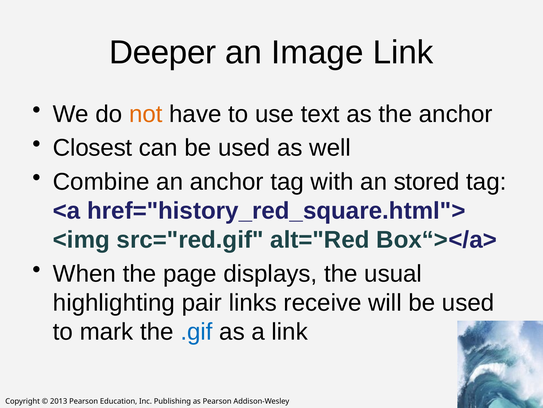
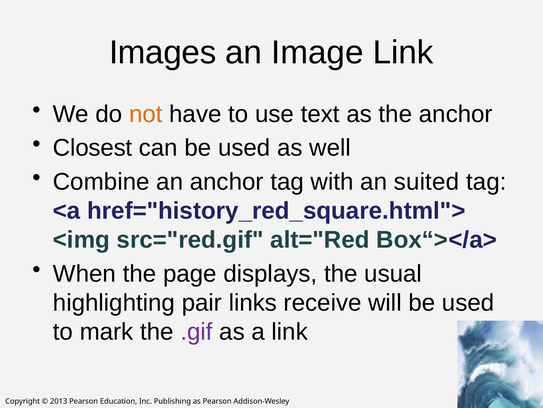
Deeper: Deeper -> Images
stored: stored -> suited
.gif colour: blue -> purple
